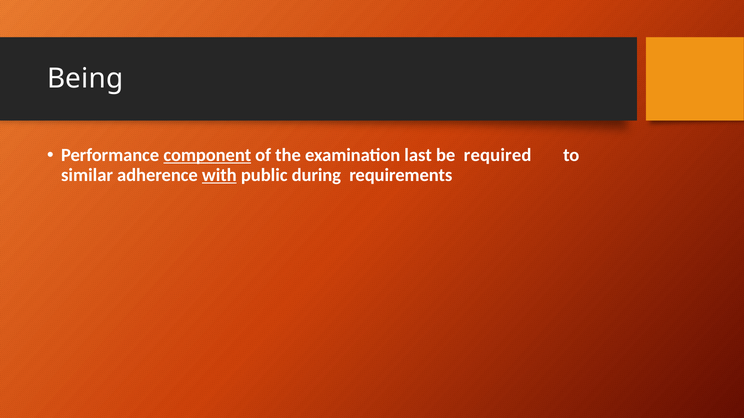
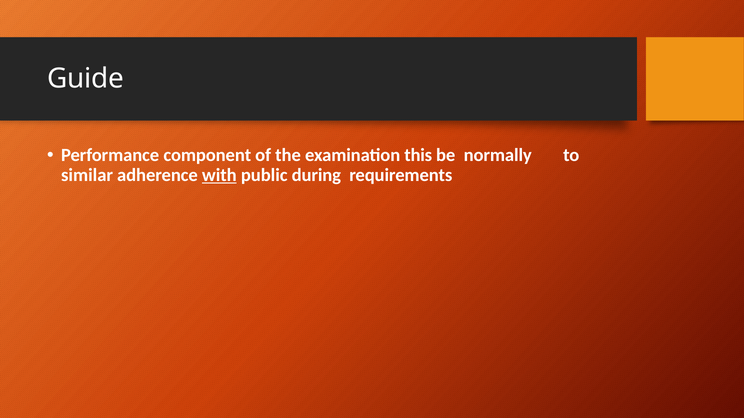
Being: Being -> Guide
component underline: present -> none
last: last -> this
required: required -> normally
